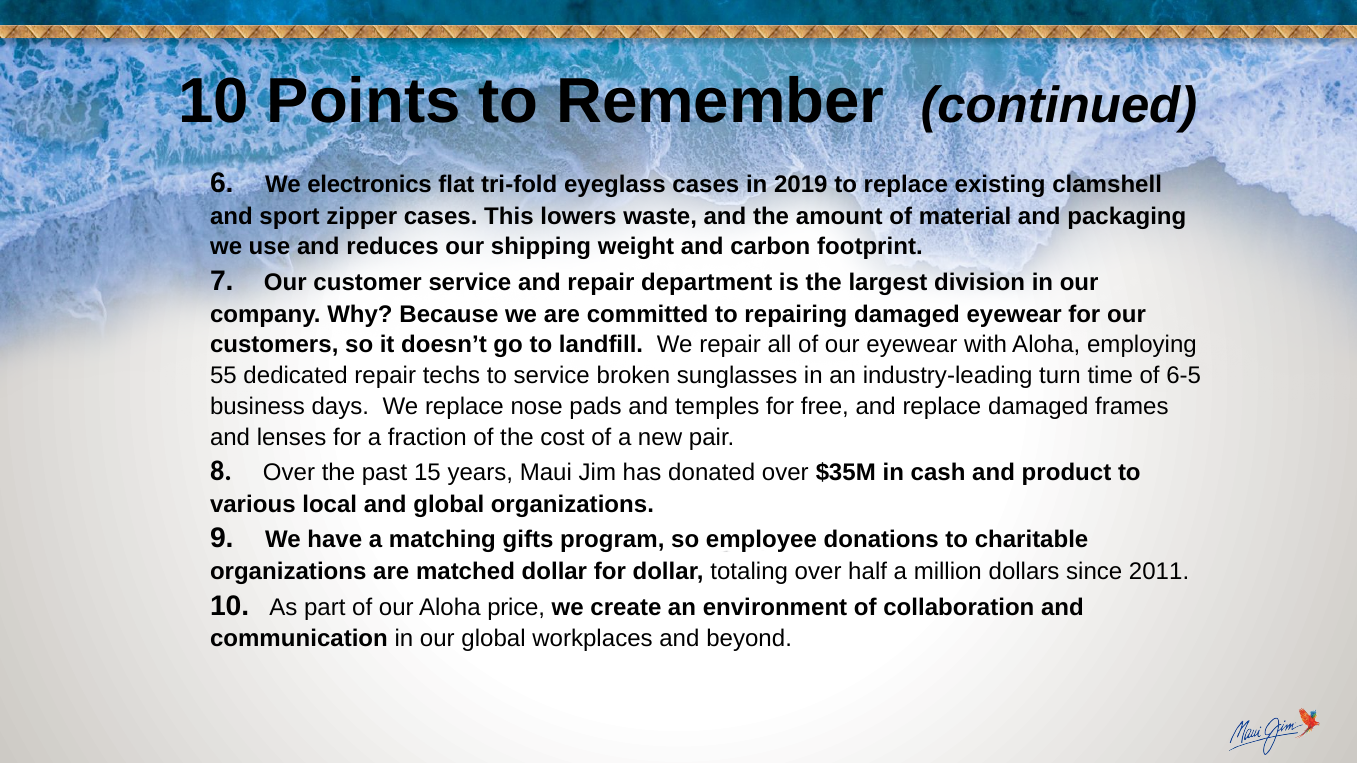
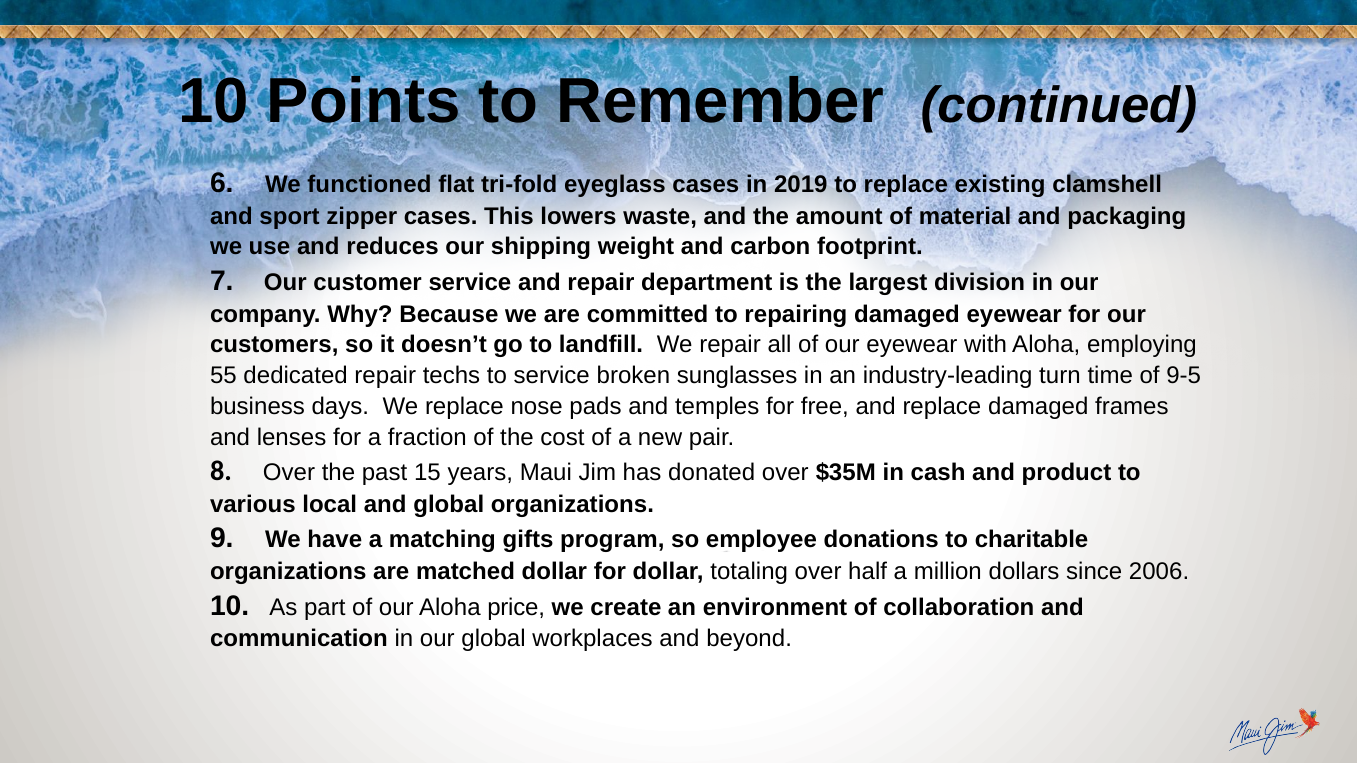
electronics: electronics -> functioned
6-5: 6-5 -> 9-5
2011: 2011 -> 2006
